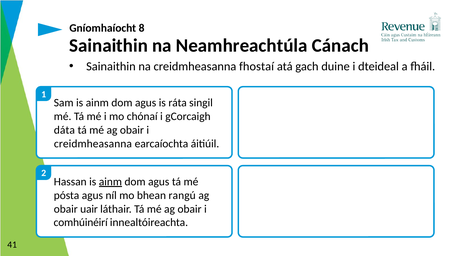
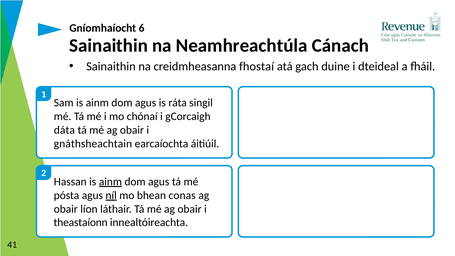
8: 8 -> 6
creidmheasanna at (93, 144): creidmheasanna -> gnáthsheachtain
níl underline: none -> present
rangú: rangú -> conas
uair: uair -> líon
comhúinéirí: comhúinéirí -> theastaíonn
